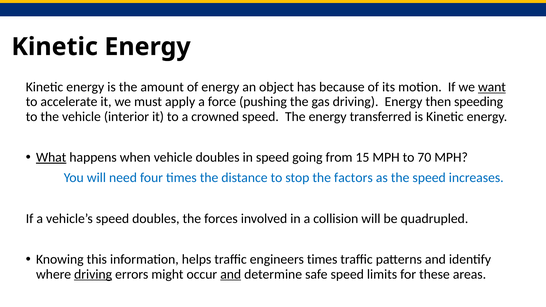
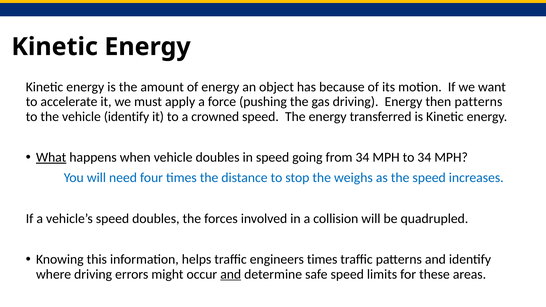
want underline: present -> none
then speeding: speeding -> patterns
vehicle interior: interior -> identify
from 15: 15 -> 34
to 70: 70 -> 34
factors: factors -> weighs
driving at (93, 274) underline: present -> none
